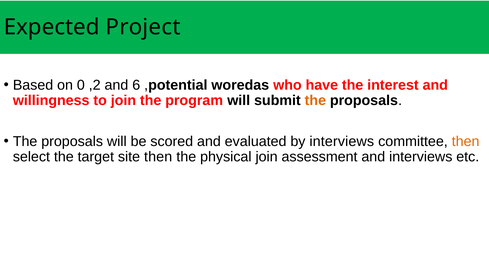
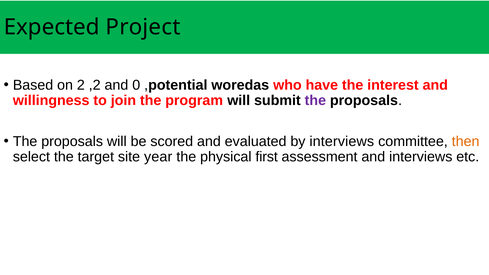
0: 0 -> 2
6: 6 -> 0
the at (315, 100) colour: orange -> purple
site then: then -> year
physical join: join -> first
